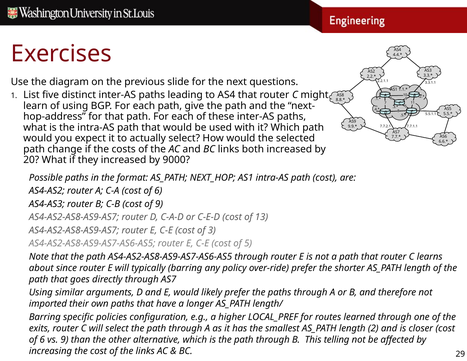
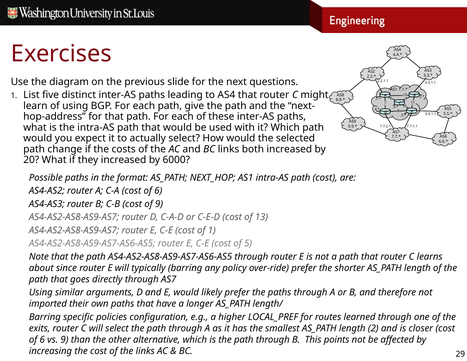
9000: 9000 -> 6000
of 3: 3 -> 1
telling: telling -> points
